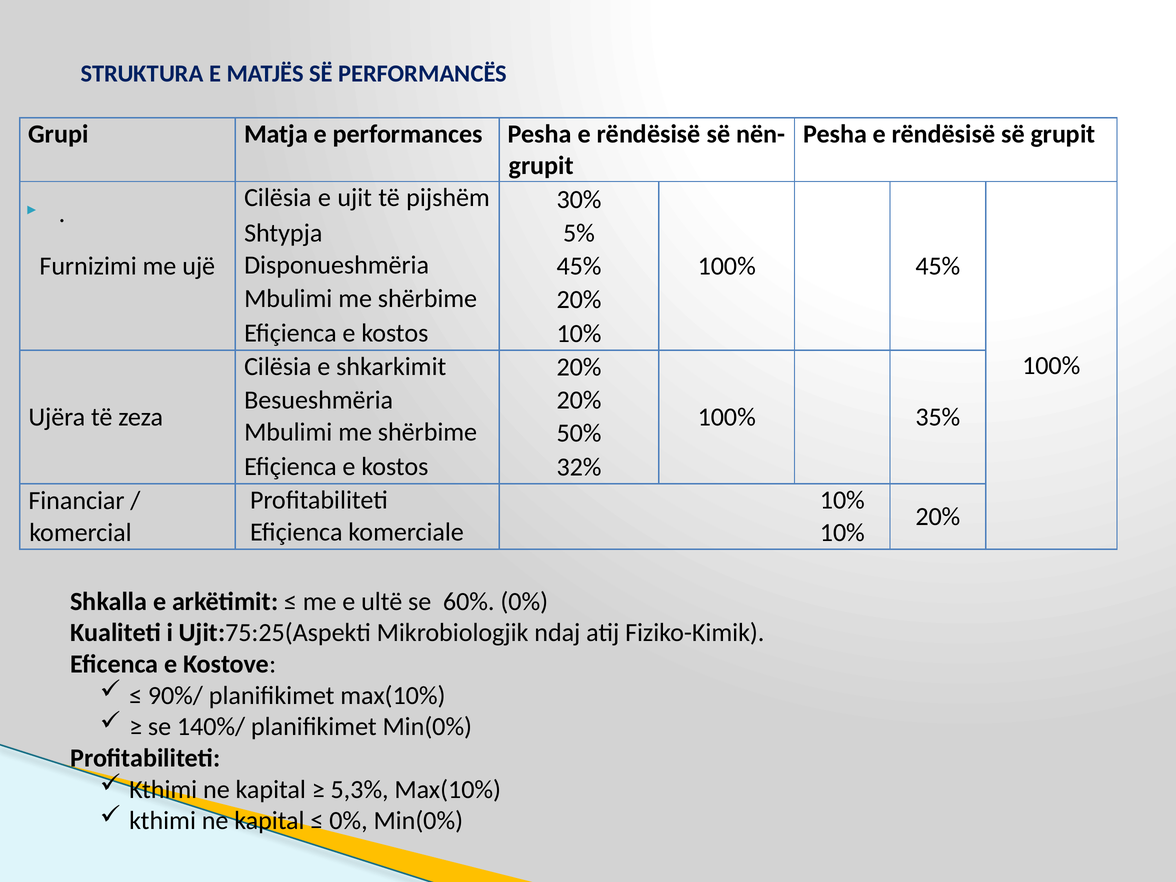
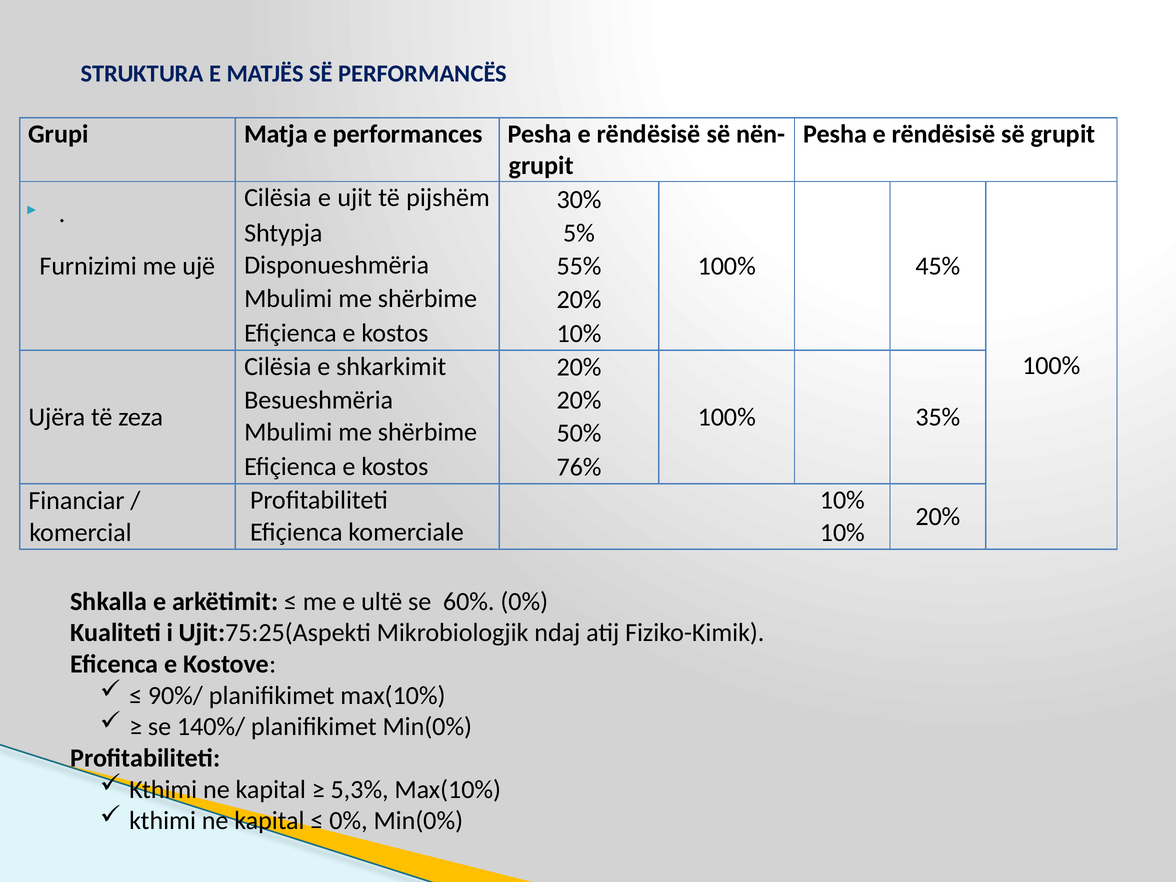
Disponueshmëria 45%: 45% -> 55%
32%: 32% -> 76%
